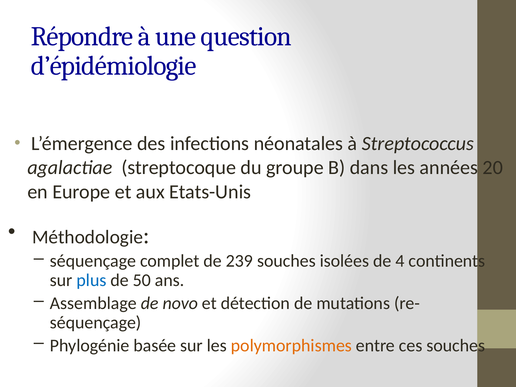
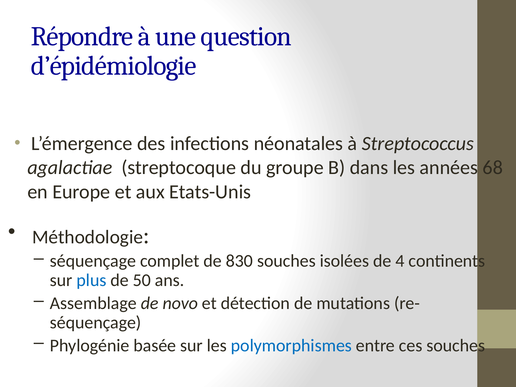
20: 20 -> 68
239: 239 -> 830
polymorphismes colour: orange -> blue
